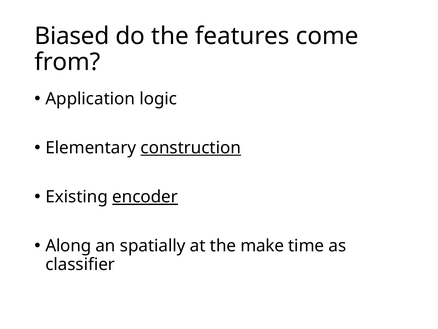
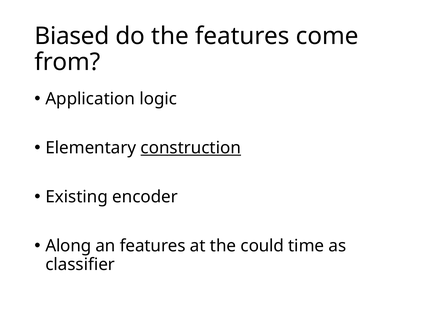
encoder underline: present -> none
an spatially: spatially -> features
make: make -> could
